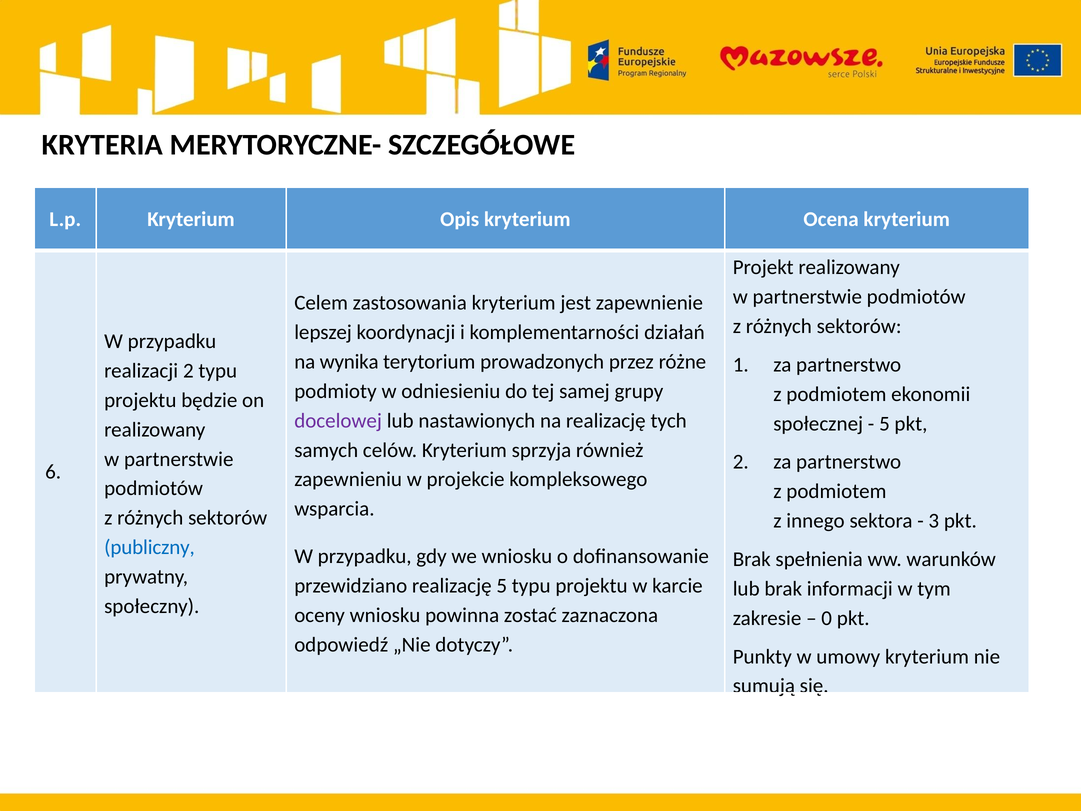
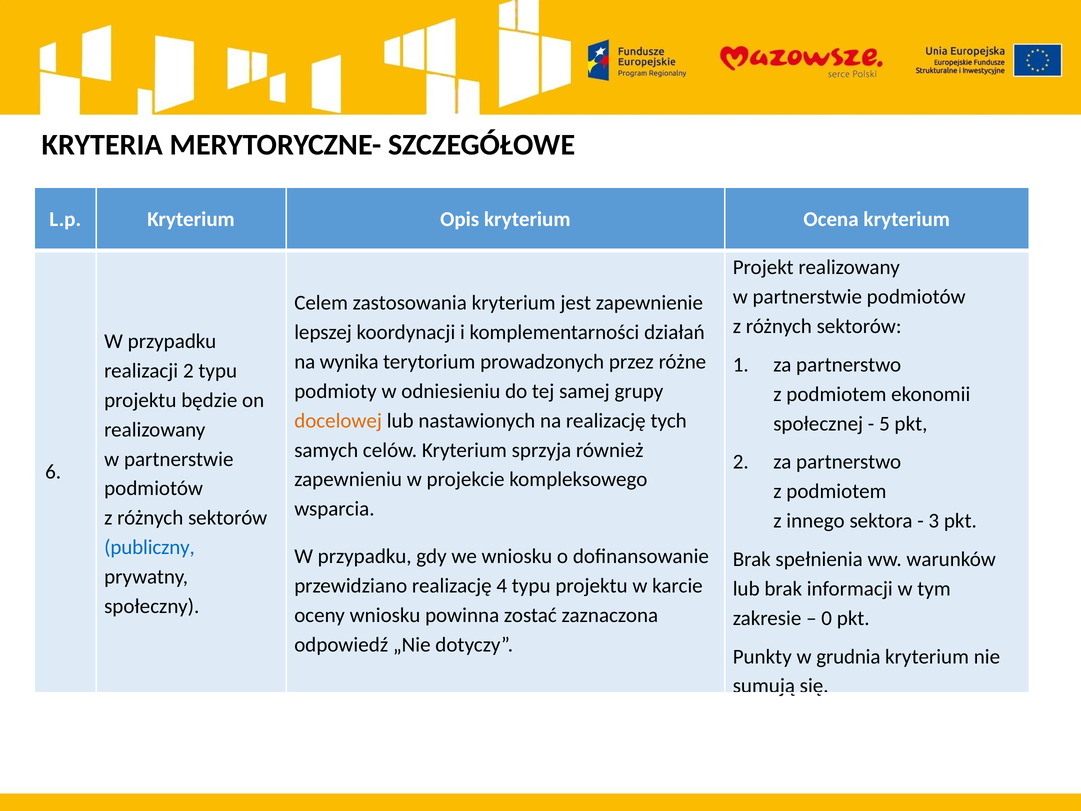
docelowej colour: purple -> orange
realizację 5: 5 -> 4
umowy: umowy -> grudnia
